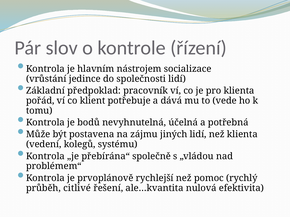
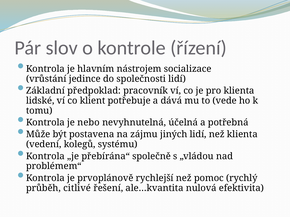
pořád: pořád -> lidské
bodů: bodů -> nebo
